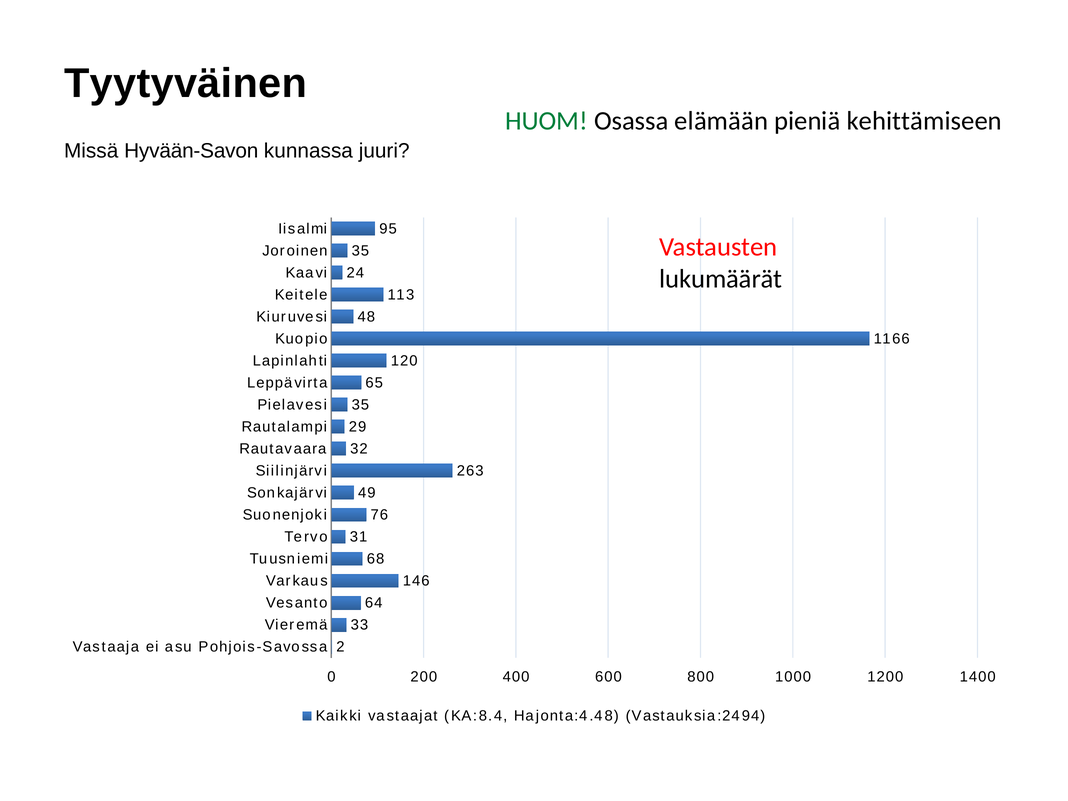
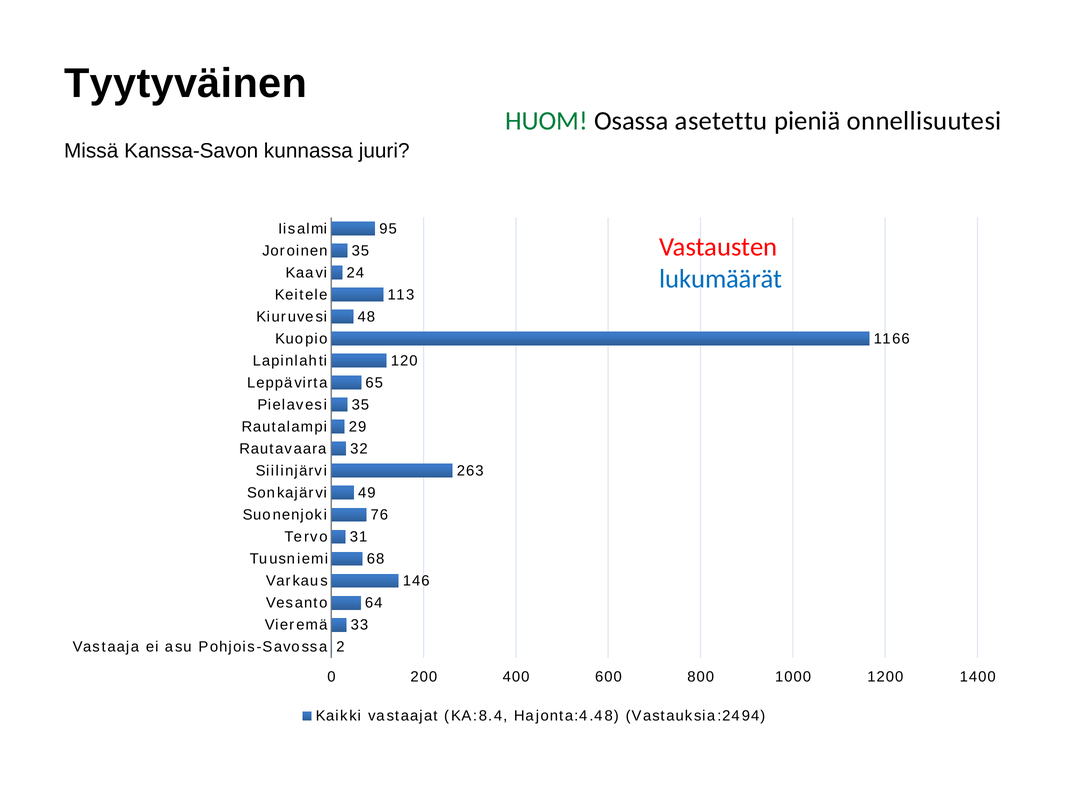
elämään: elämään -> asetettu
kehittämiseen: kehittämiseen -> onnellisuutesi
Hyvään-Savon: Hyvään-Savon -> Kanssa-Savon
lukumäärät colour: black -> blue
